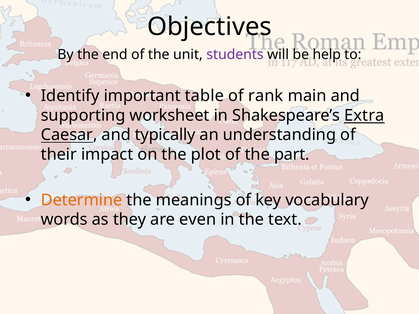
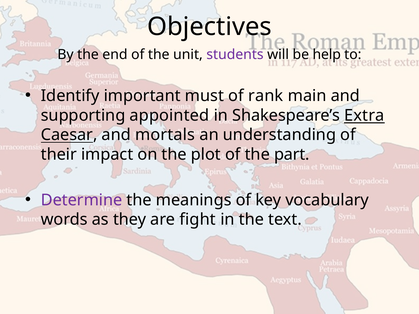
table: table -> must
worksheet: worksheet -> appointed
typically: typically -> mortals
Determine colour: orange -> purple
even: even -> fight
